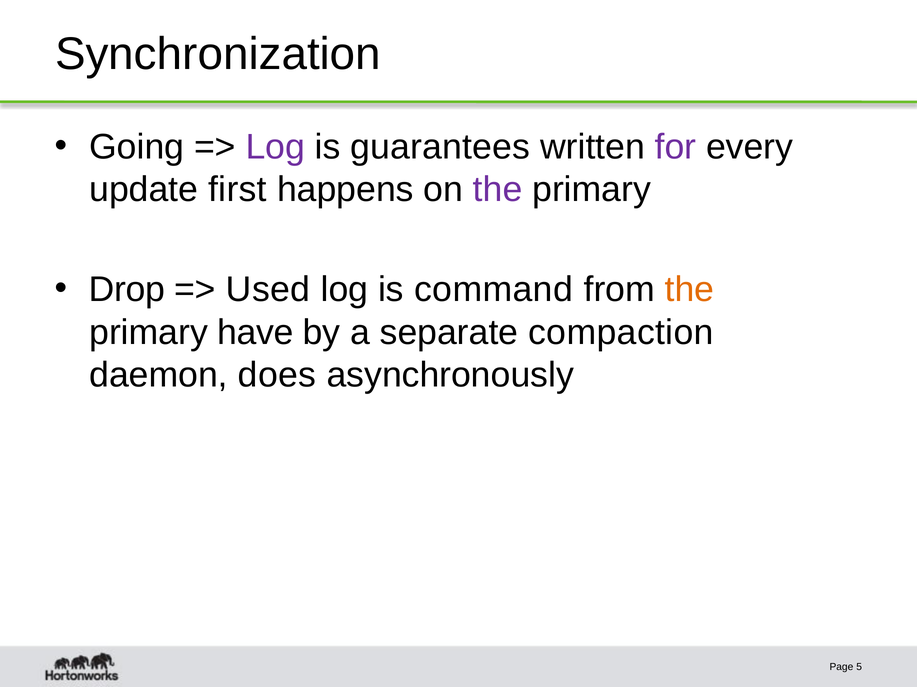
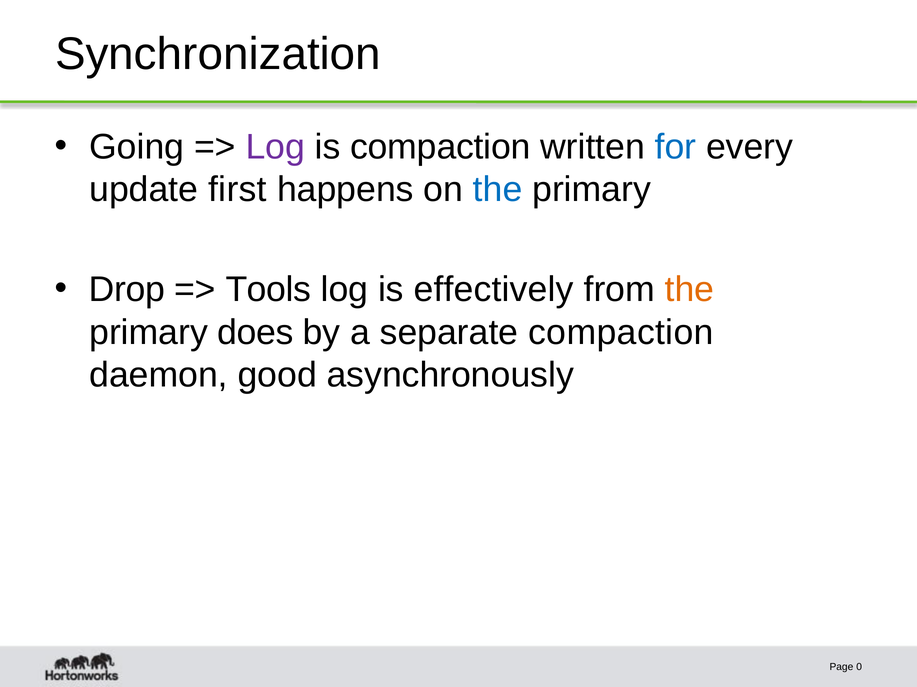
is guarantees: guarantees -> compaction
for colour: purple -> blue
the at (498, 190) colour: purple -> blue
Used: Used -> Tools
command: command -> effectively
have: have -> does
does: does -> good
5: 5 -> 0
